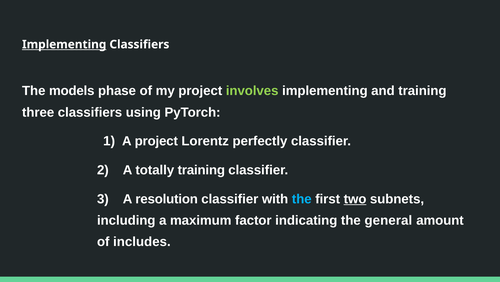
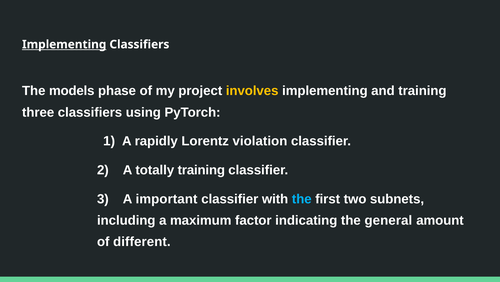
involves colour: light green -> yellow
A project: project -> rapidly
perfectly: perfectly -> violation
resolution: resolution -> important
two underline: present -> none
includes: includes -> different
